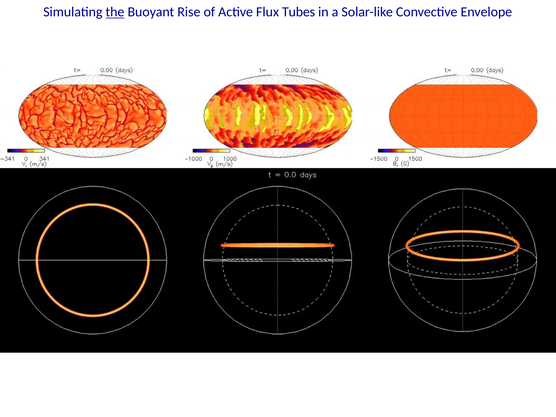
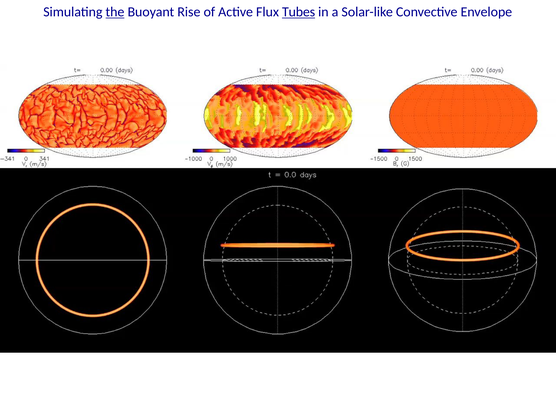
Tubes underline: none -> present
